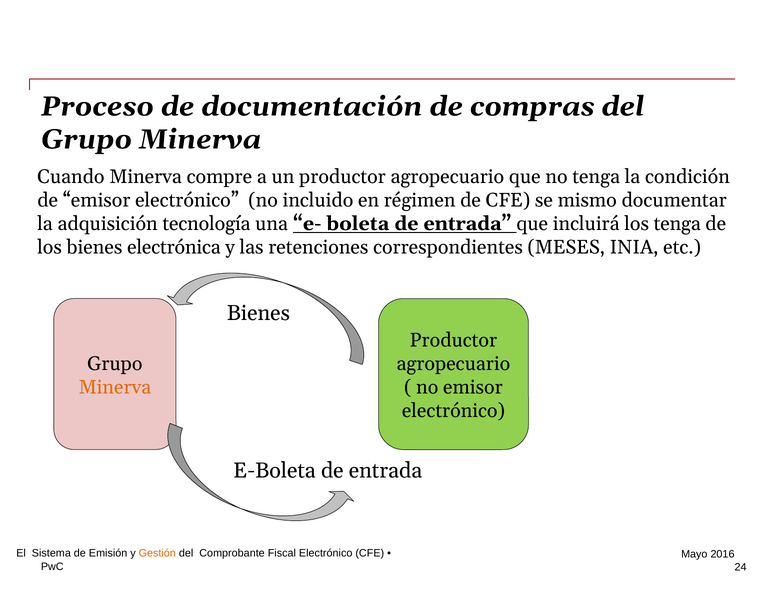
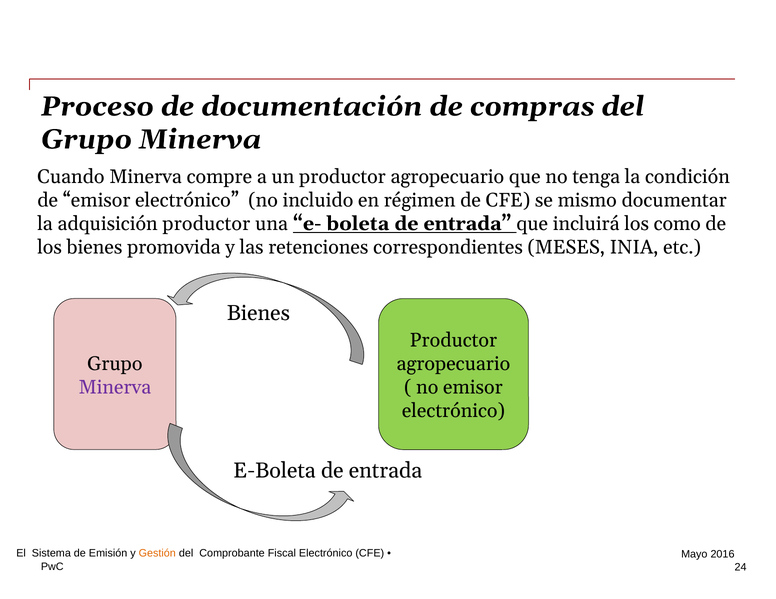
adquisición tecnología: tecnología -> productor
los tenga: tenga -> como
electrónica: electrónica -> promovida
Minerva at (115, 388) colour: orange -> purple
